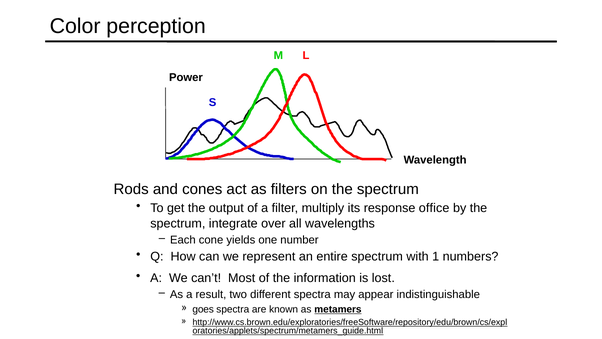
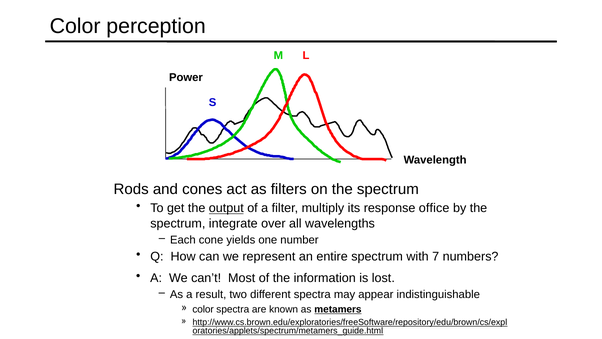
output underline: none -> present
1: 1 -> 7
goes at (203, 309): goes -> color
